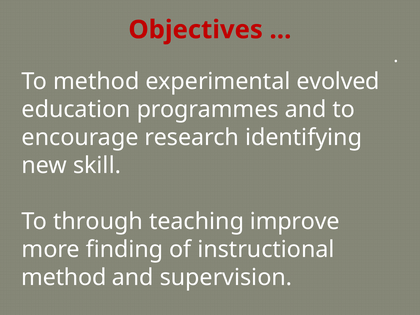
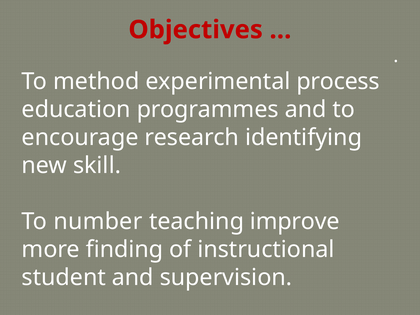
evolved: evolved -> process
through: through -> number
method at (64, 277): method -> student
